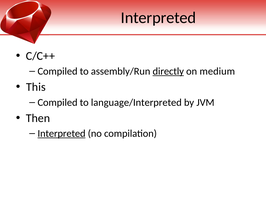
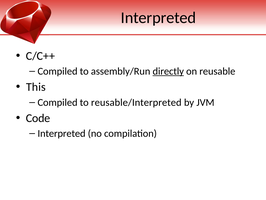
medium: medium -> reusable
language/Interpreted: language/Interpreted -> reusable/Interpreted
Then: Then -> Code
Interpreted at (62, 133) underline: present -> none
